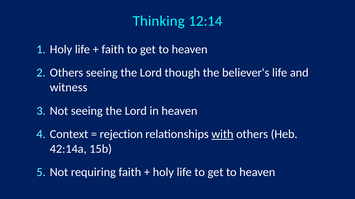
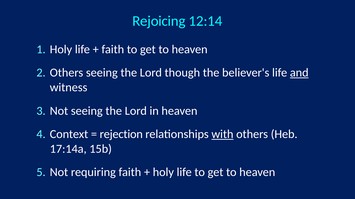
Thinking: Thinking -> Rejoicing
and underline: none -> present
42:14a: 42:14a -> 17:14a
